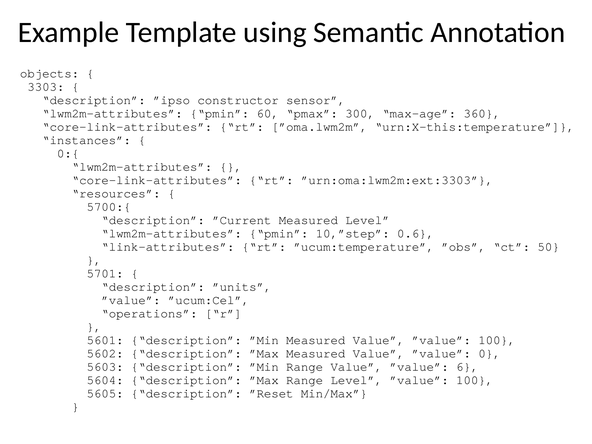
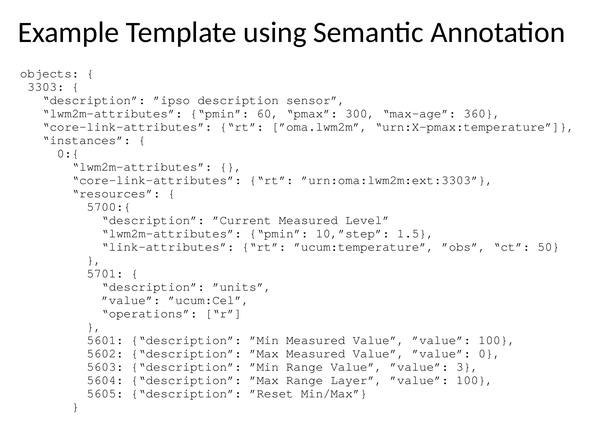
”ipso constructor: constructor -> description
urn:X-this:temperature: urn:X-this:temperature -> urn:X-pmax:temperature
0.6: 0.6 -> 1.5
6: 6 -> 3
Range Level: Level -> Layer
